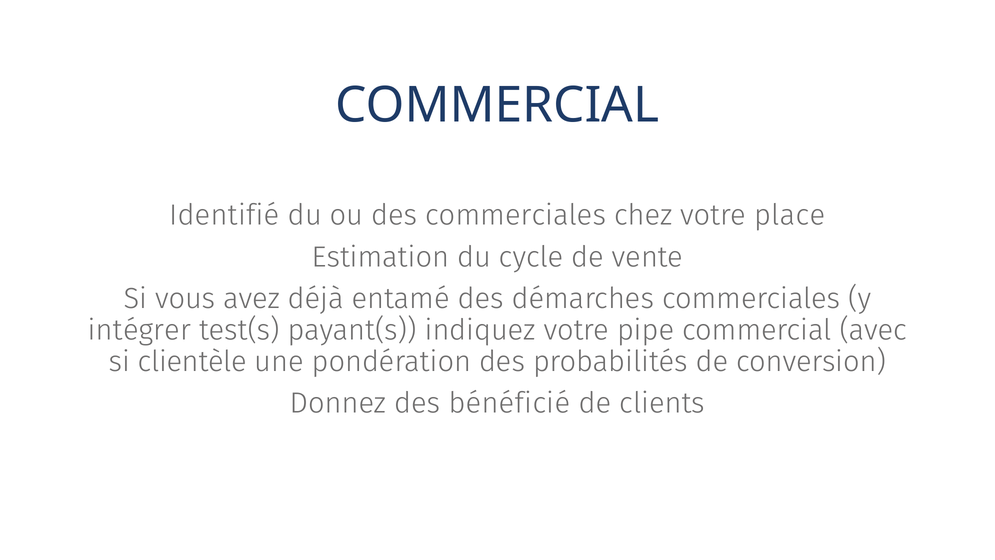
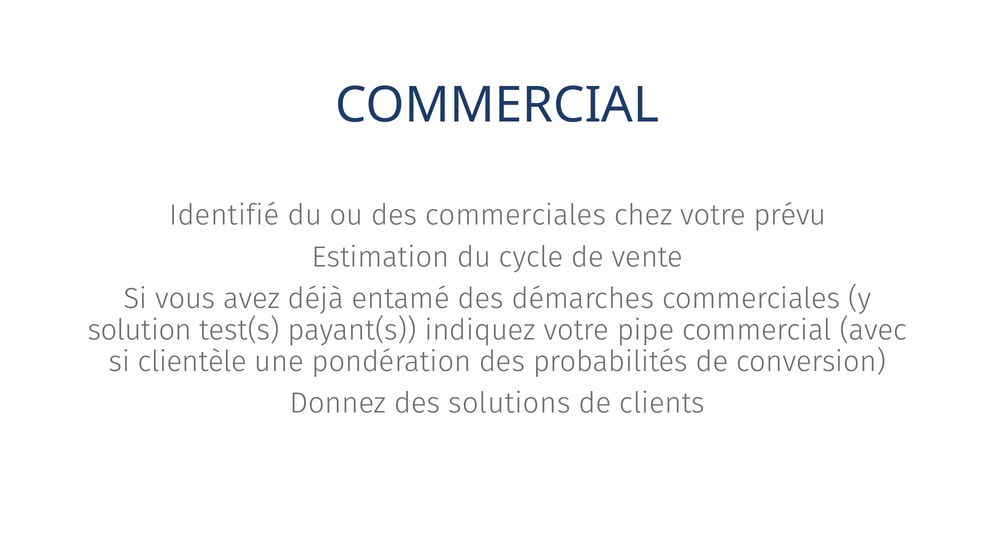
place: place -> prévu
intégrer: intégrer -> solution
bénéficié: bénéficié -> solutions
